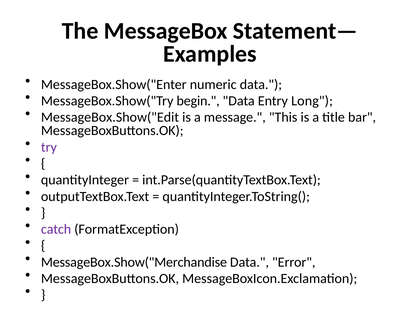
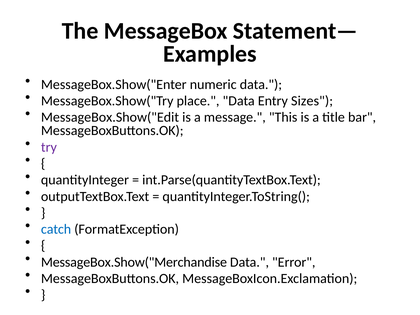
begin: begin -> place
Long: Long -> Sizes
catch colour: purple -> blue
